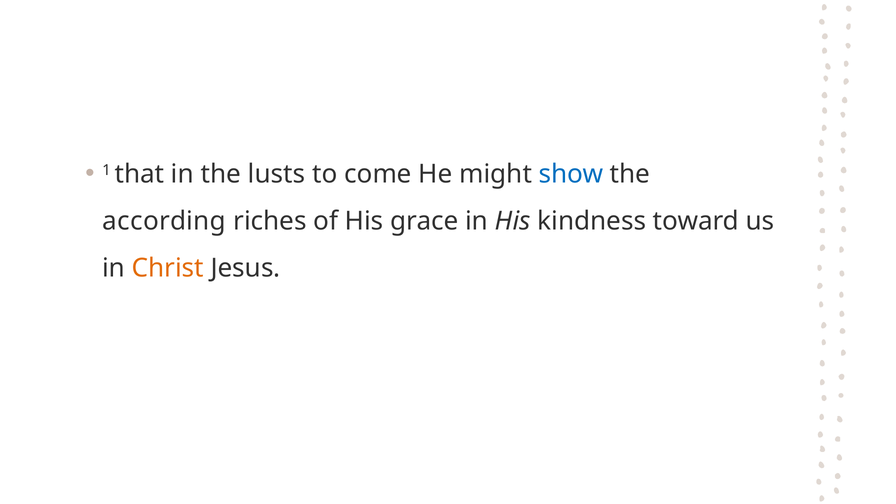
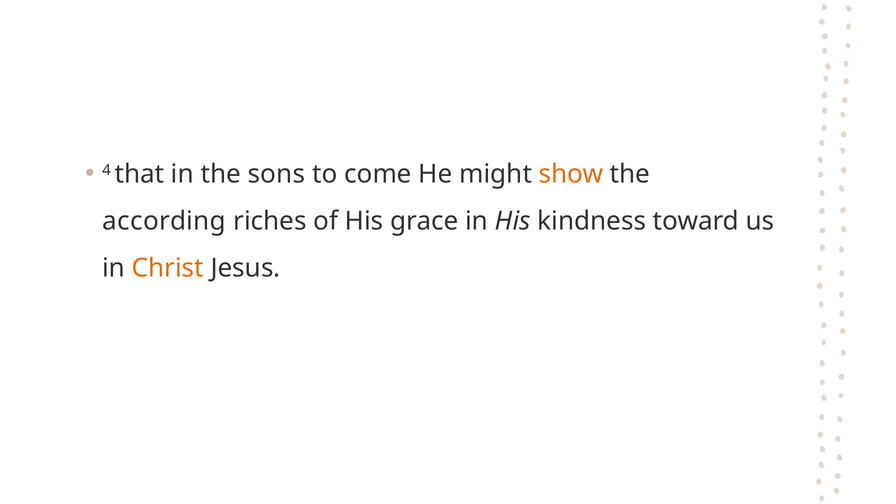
1: 1 -> 4
lusts: lusts -> sons
show colour: blue -> orange
